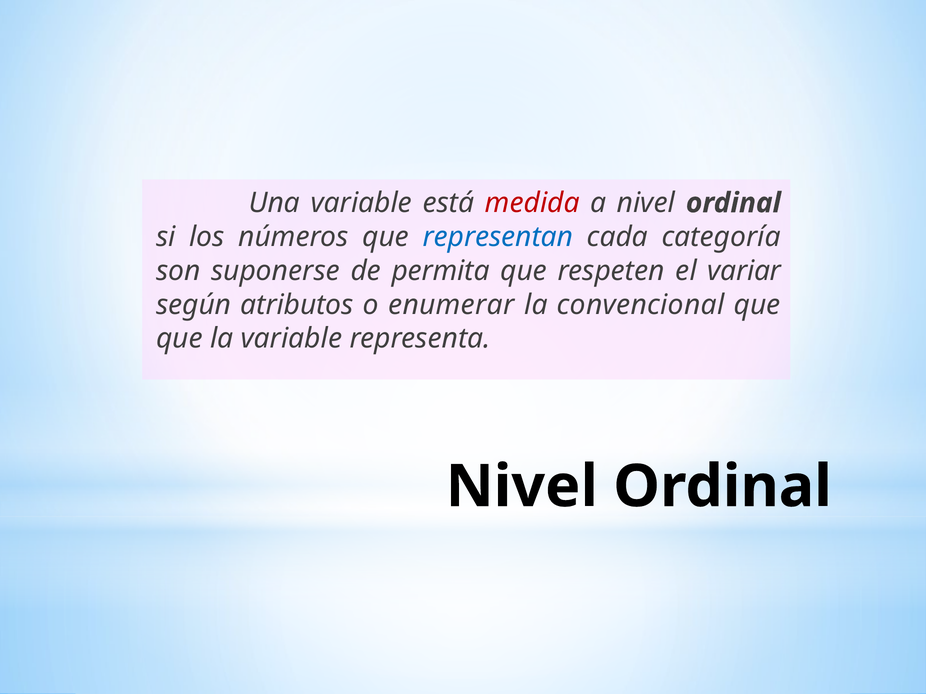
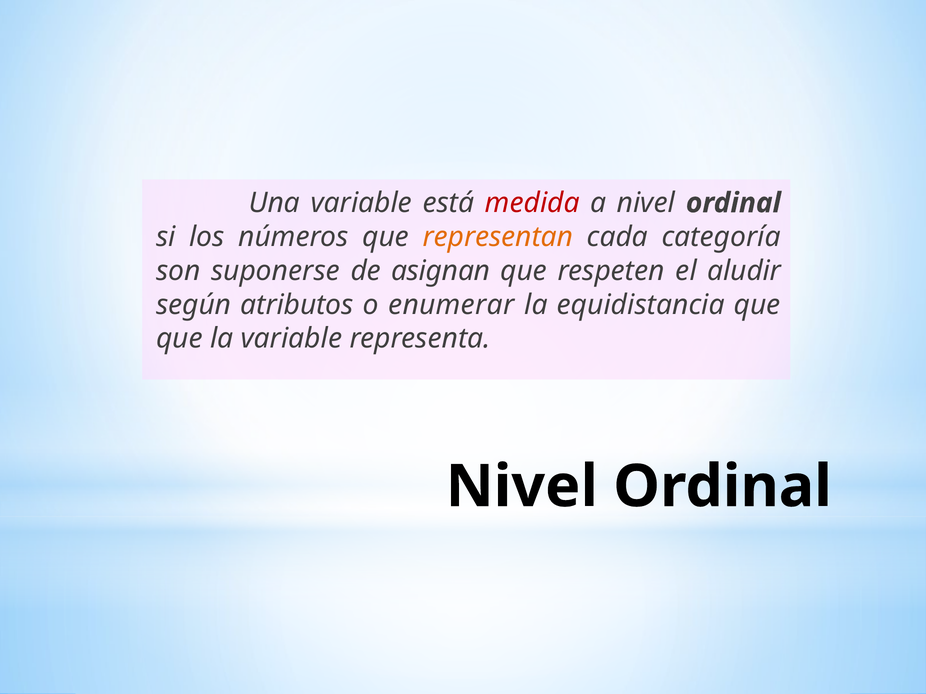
representan colour: blue -> orange
permita: permita -> asignan
variar: variar -> aludir
convencional: convencional -> equidistancia
